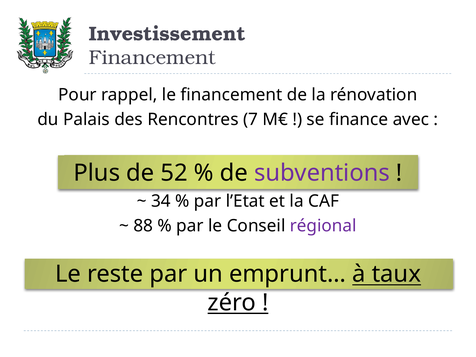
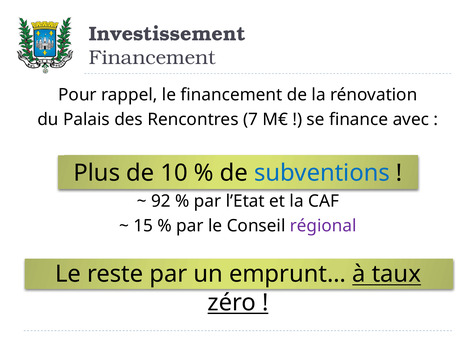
52: 52 -> 10
subventions colour: purple -> blue
34: 34 -> 92
88: 88 -> 15
